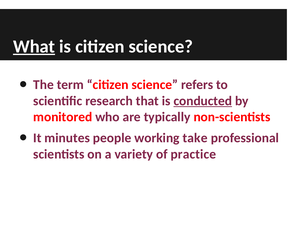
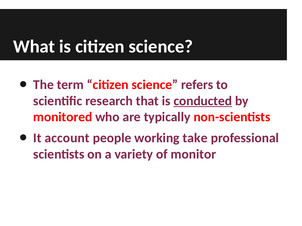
What underline: present -> none
minutes: minutes -> account
practice: practice -> monitor
